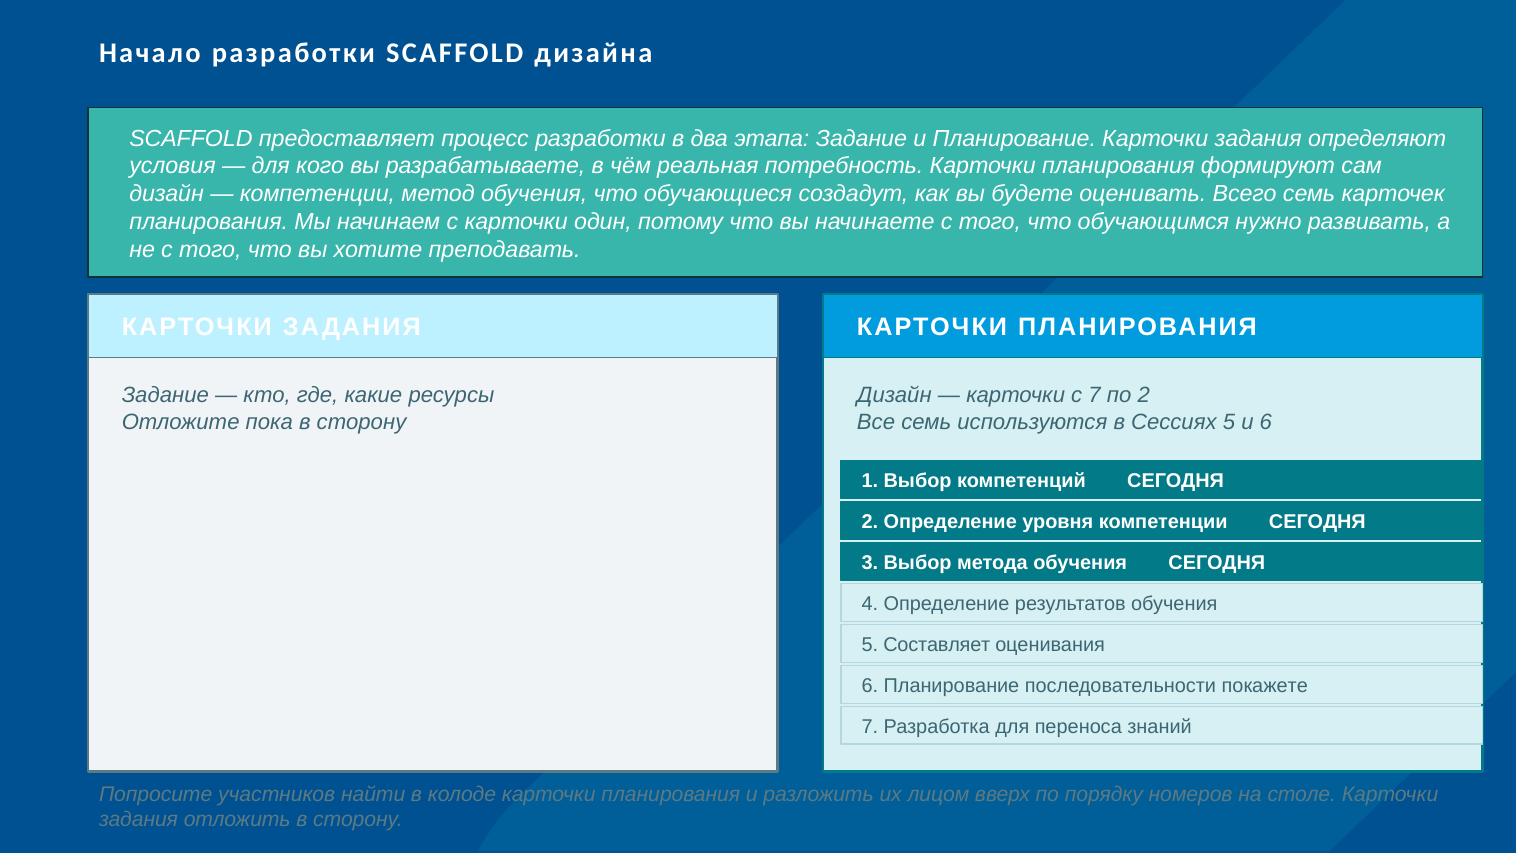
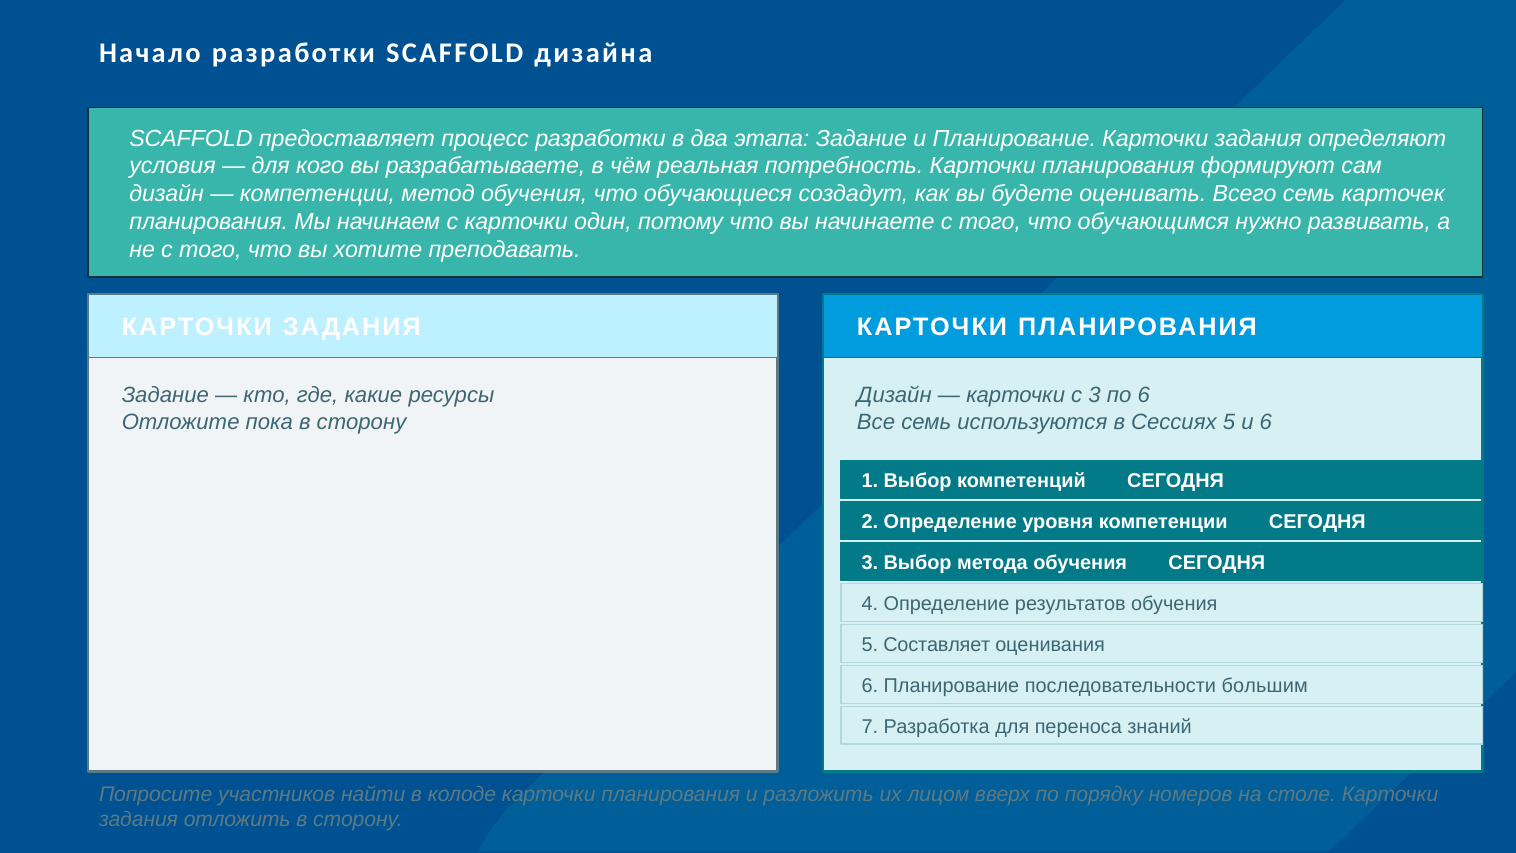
с 7: 7 -> 3
по 2: 2 -> 6
покажете: покажете -> большим
